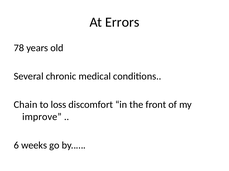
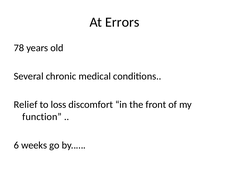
Chain: Chain -> Relief
improve: improve -> function
